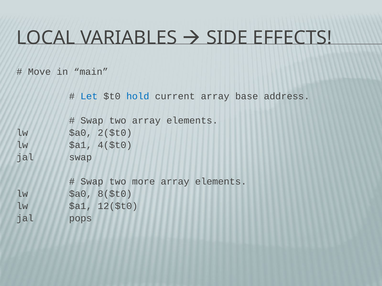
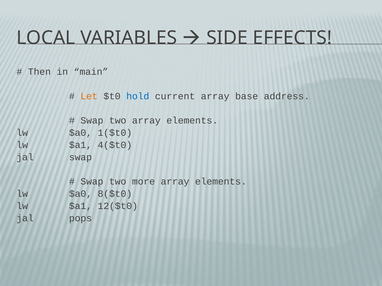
Move: Move -> Then
Let colour: blue -> orange
2($t0: 2($t0 -> 1($t0
